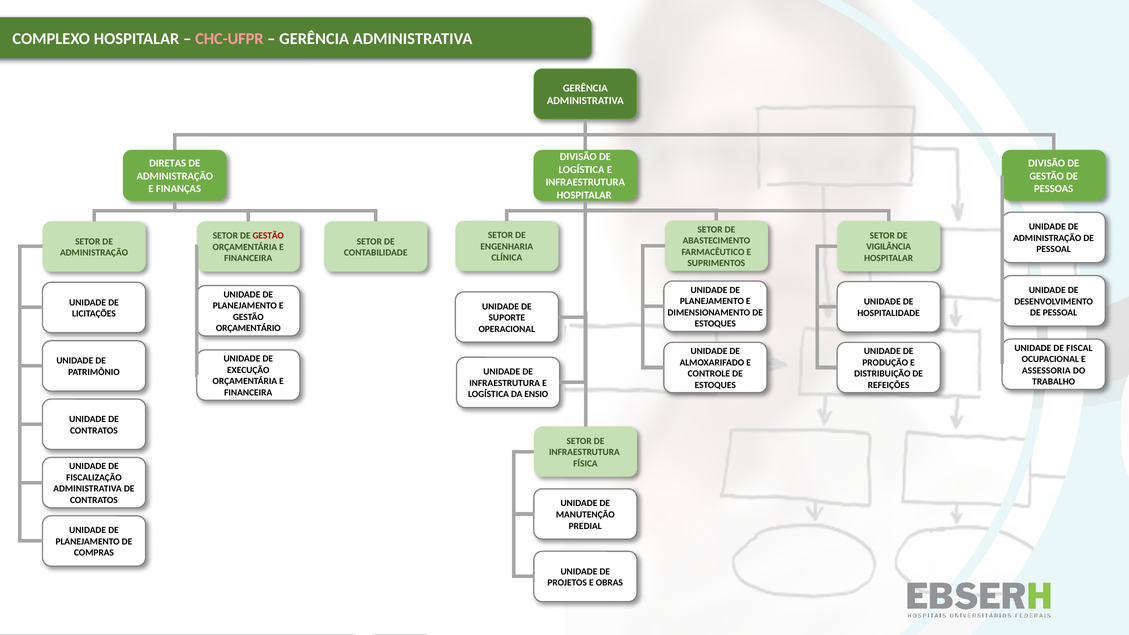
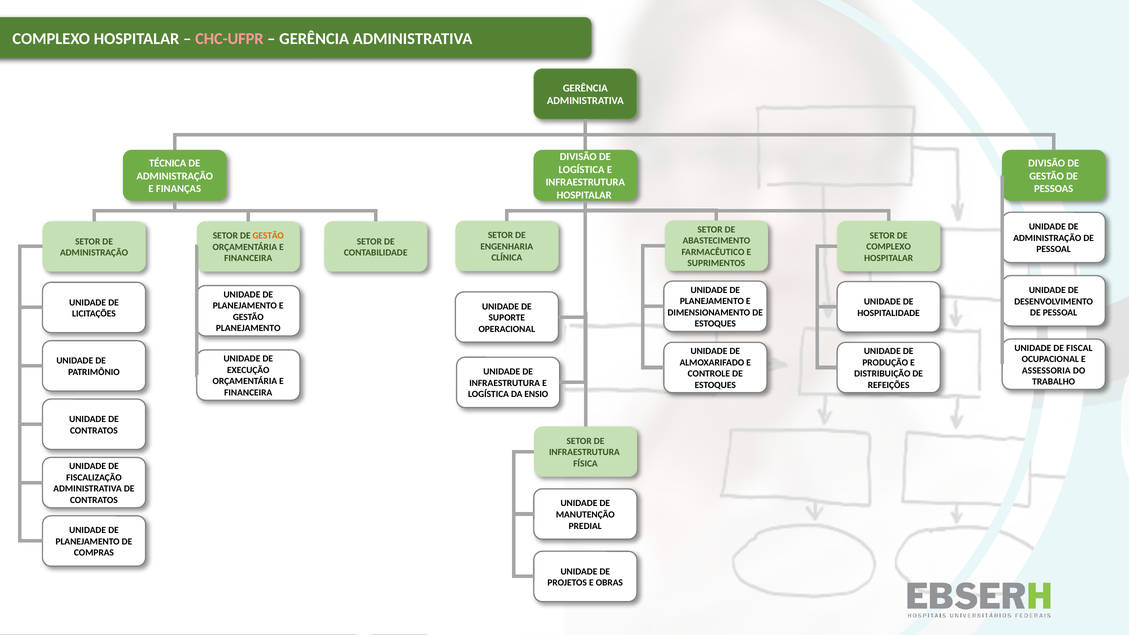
DIRETAS: DIRETAS -> TÉCNICA
GESTÃO at (268, 236) colour: red -> orange
VIGILÂNCIA at (889, 247): VIGILÂNCIA -> COMPLEXO
ORÇAMENTÁRIO at (248, 328): ORÇAMENTÁRIO -> PLANEJAMENTO
